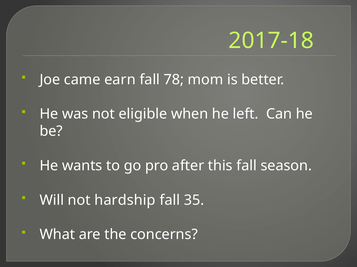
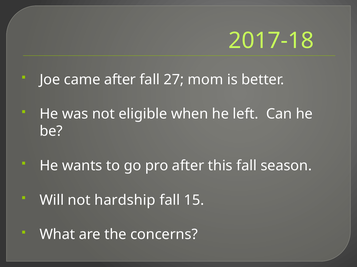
came earn: earn -> after
78: 78 -> 27
35: 35 -> 15
